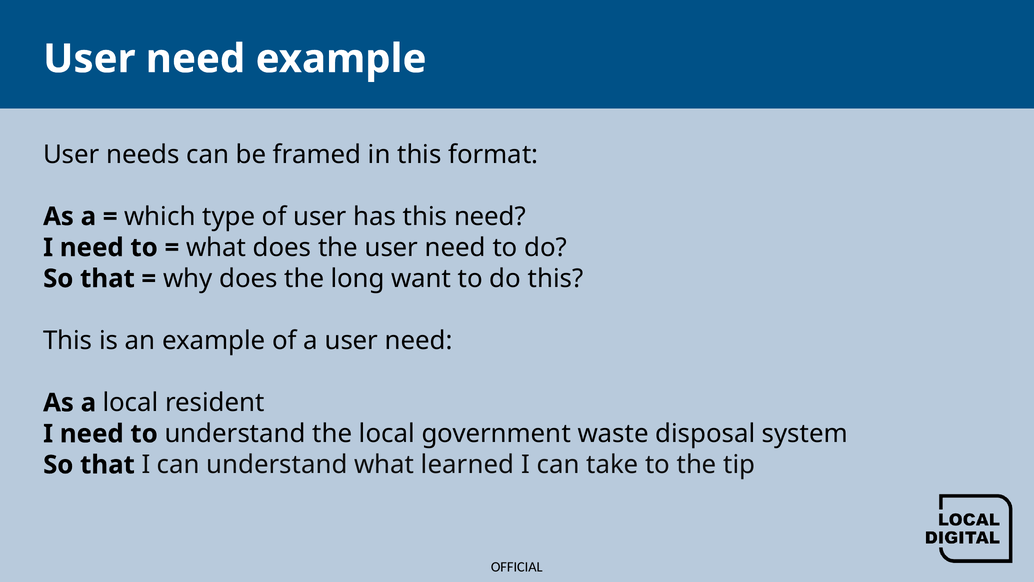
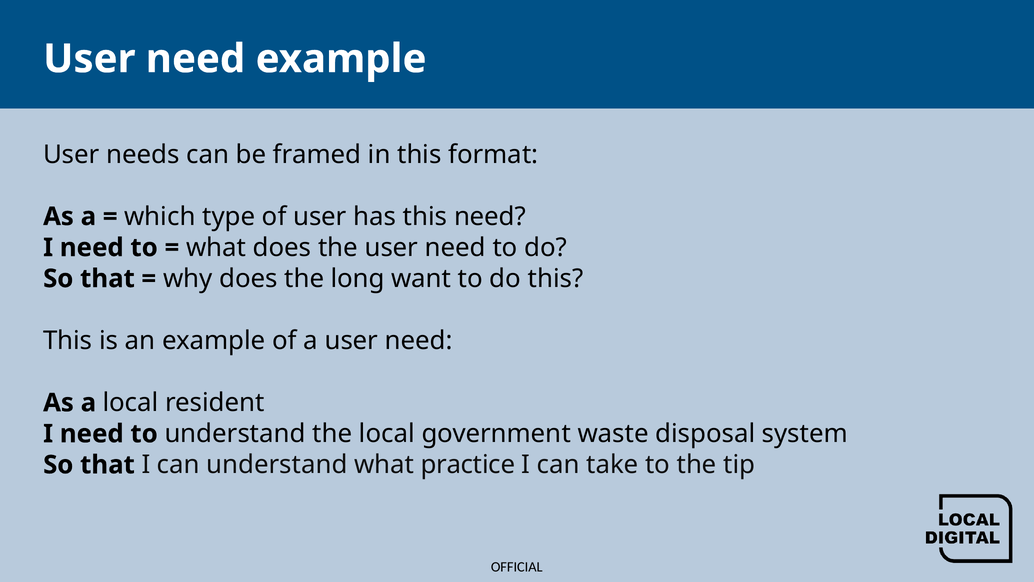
learned: learned -> practice
